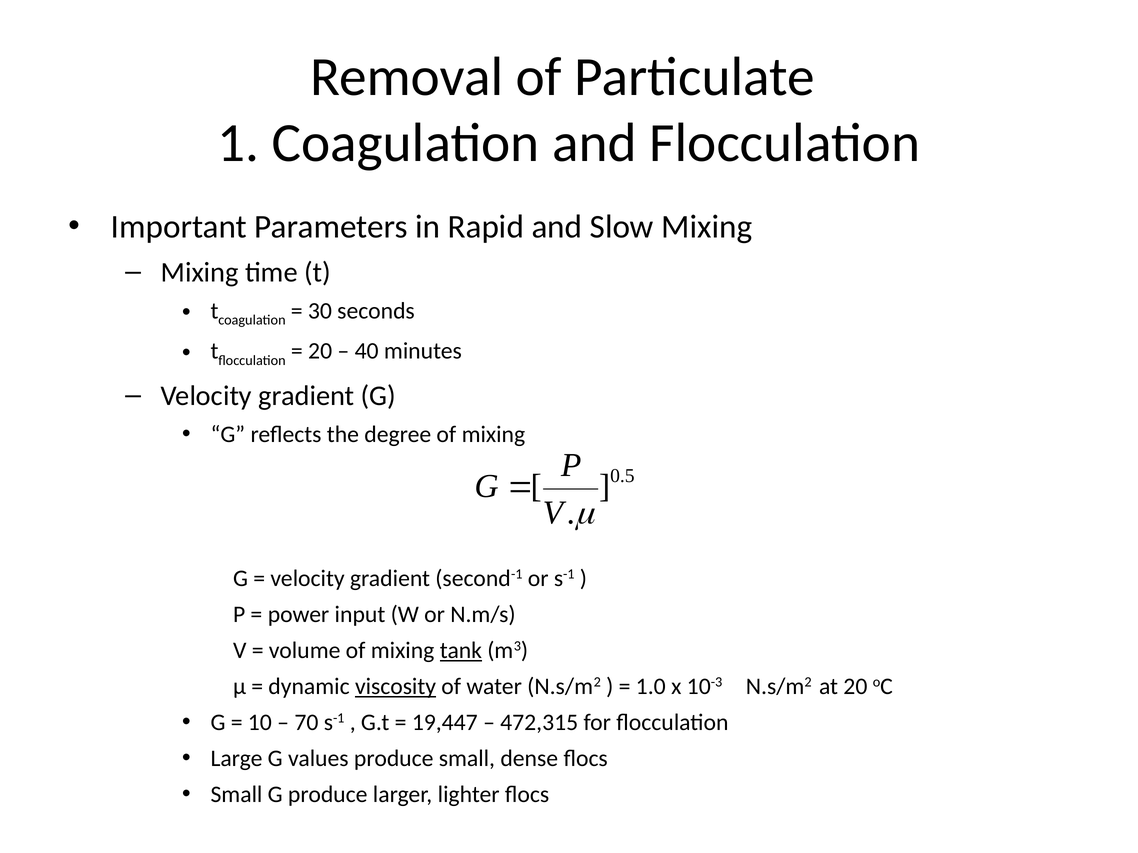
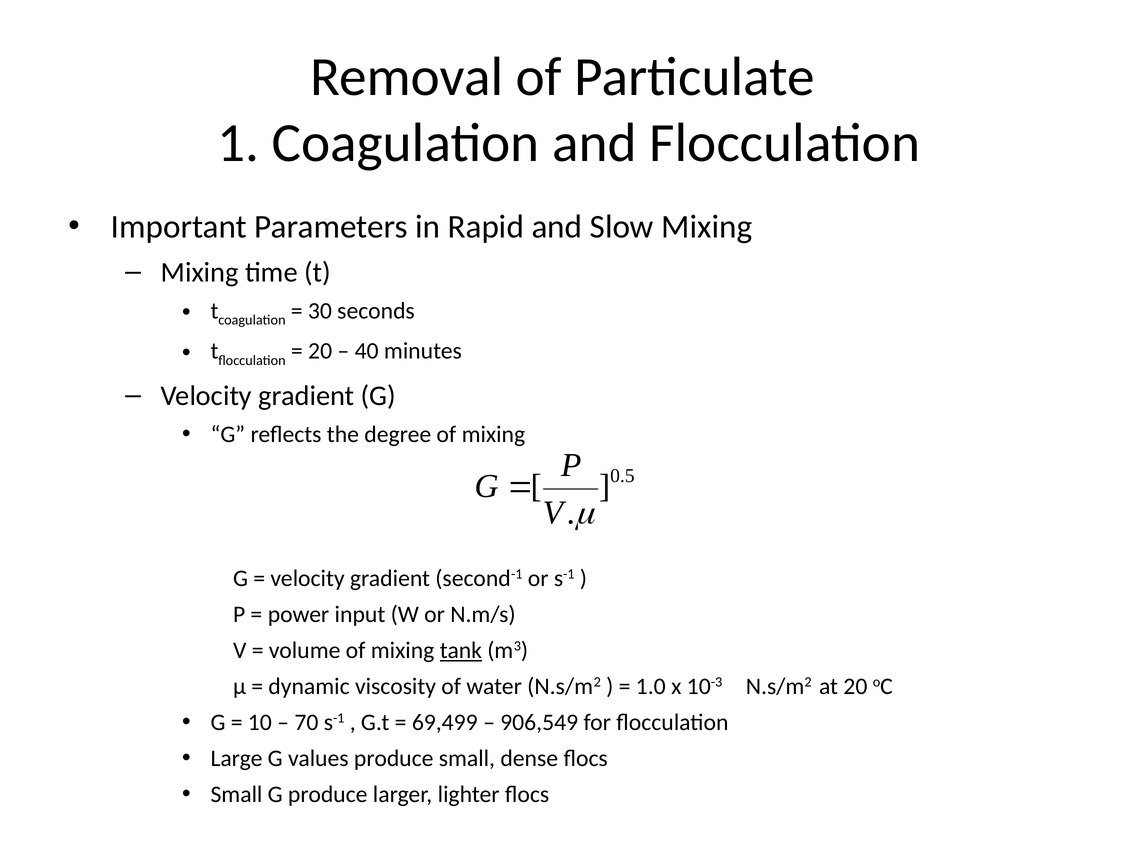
viscosity underline: present -> none
19,447: 19,447 -> 69,499
472,315: 472,315 -> 906,549
